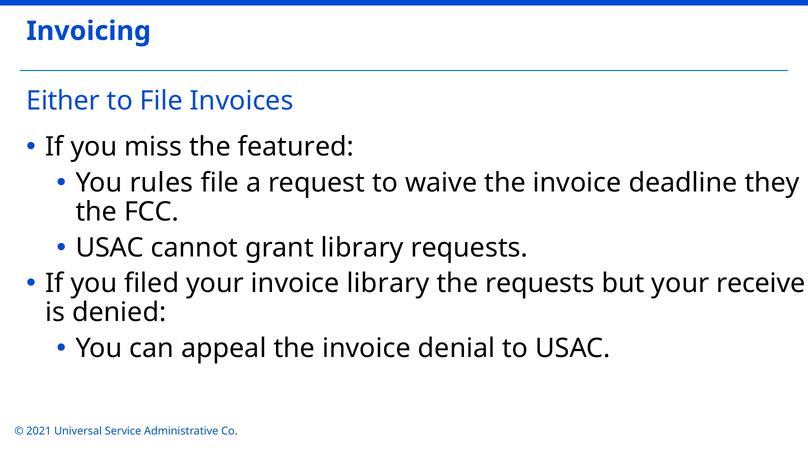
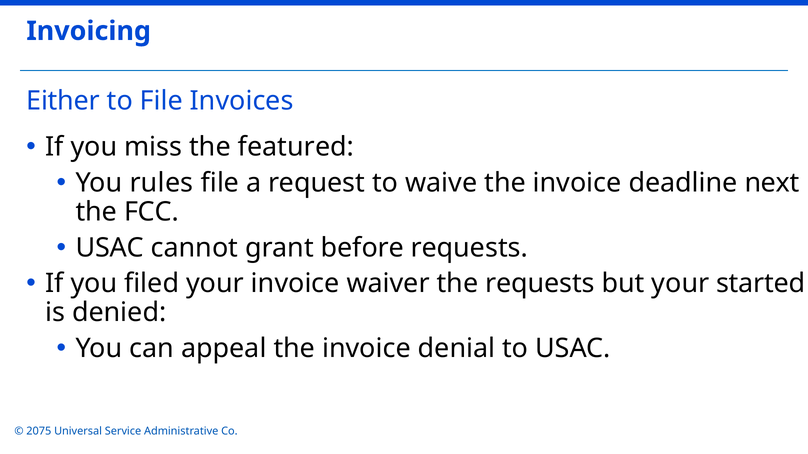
they: they -> next
grant library: library -> before
invoice library: library -> waiver
receive: receive -> started
2021: 2021 -> 2075
